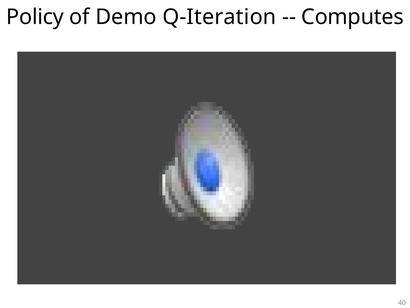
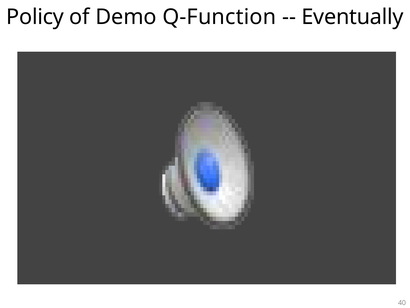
Q-Iteration: Q-Iteration -> Q-Function
Computes: Computes -> Eventually
